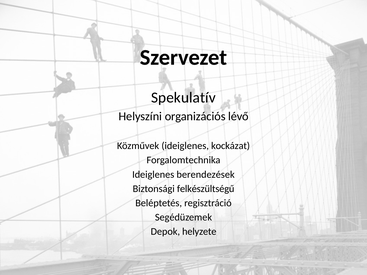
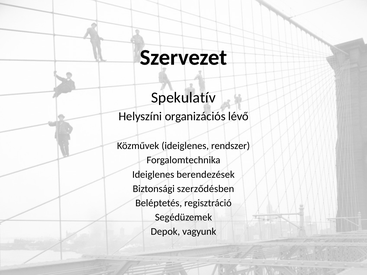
kockázat: kockázat -> rendszer
felkészültségű: felkészültségű -> szerződésben
helyzete: helyzete -> vagyunk
